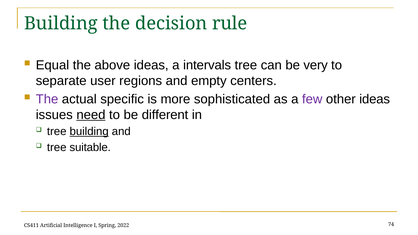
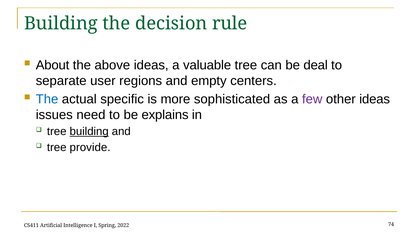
Equal: Equal -> About
intervals: intervals -> valuable
very: very -> deal
The at (47, 99) colour: purple -> blue
need underline: present -> none
different: different -> explains
suitable: suitable -> provide
